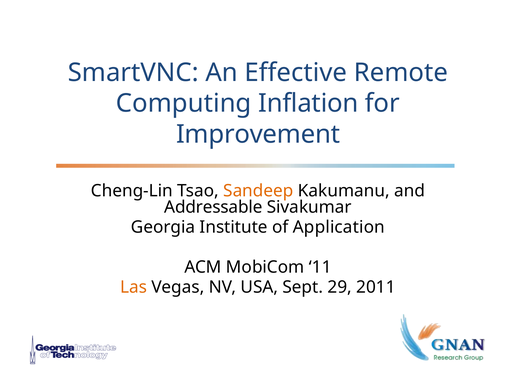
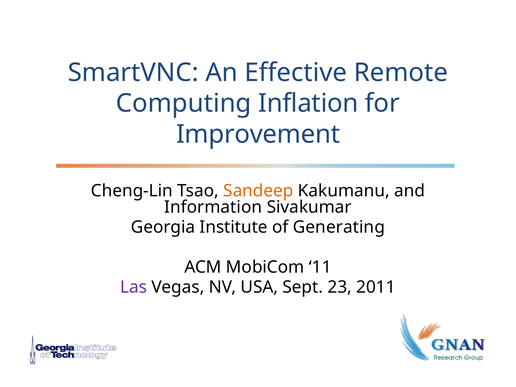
Addressable: Addressable -> Information
Application: Application -> Generating
Las colour: orange -> purple
29: 29 -> 23
